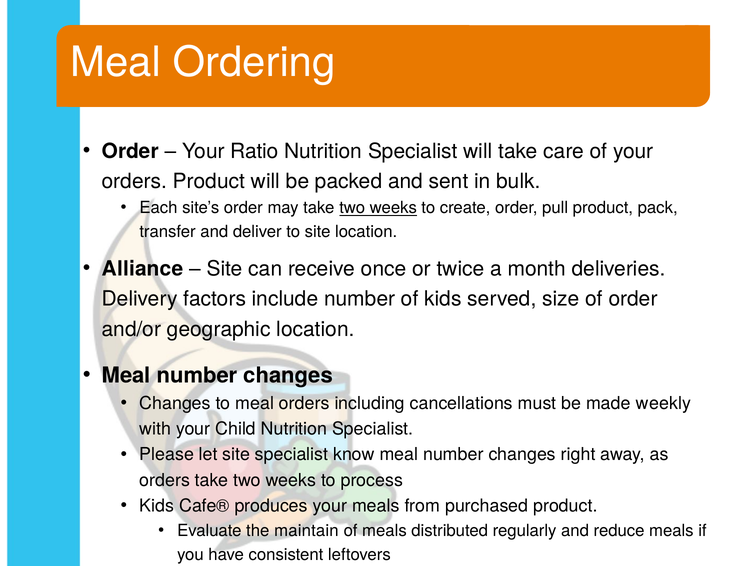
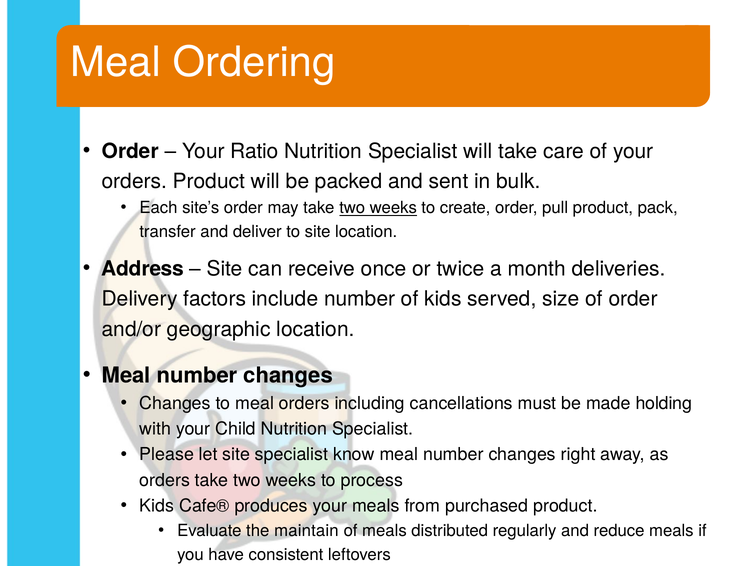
Alliance: Alliance -> Address
weekly: weekly -> holding
